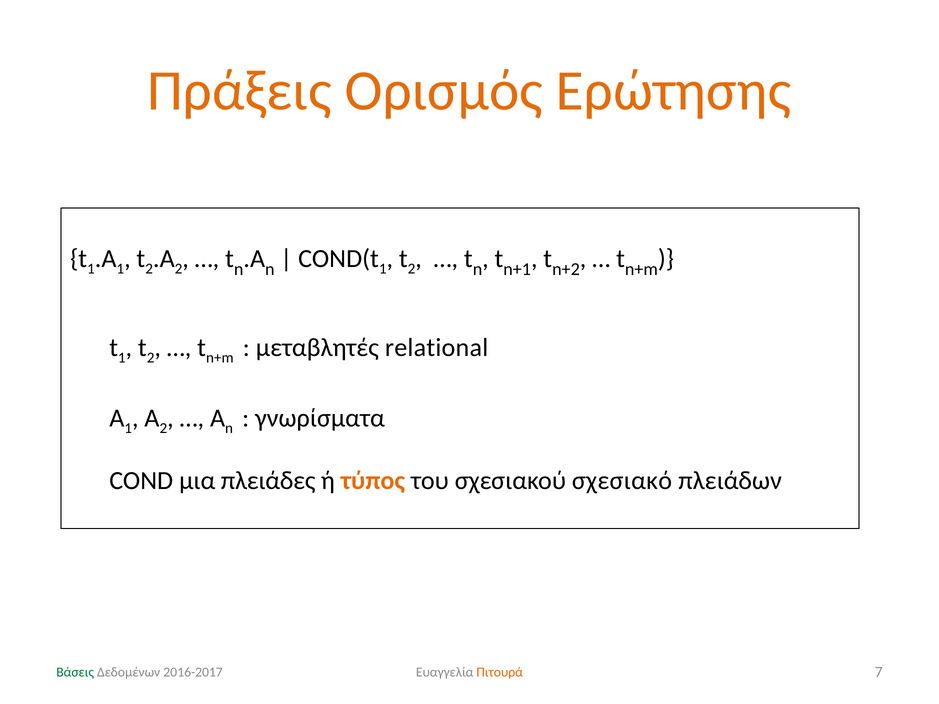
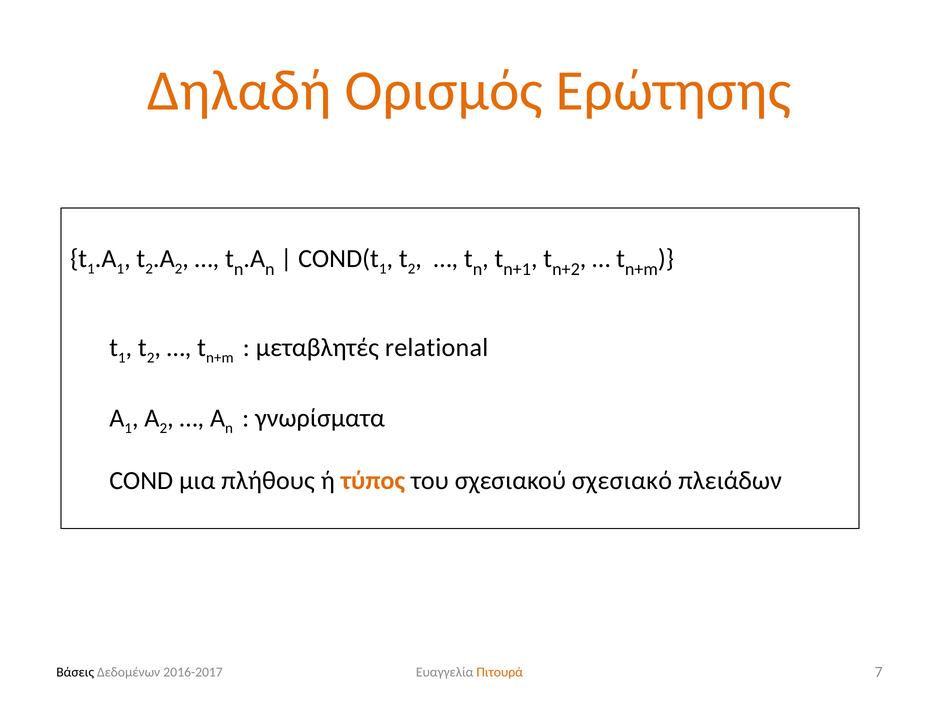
Πράξεις: Πράξεις -> Δηλαδή
πλειάδες: πλειάδες -> πλήθους
Βάσεις colour: green -> black
